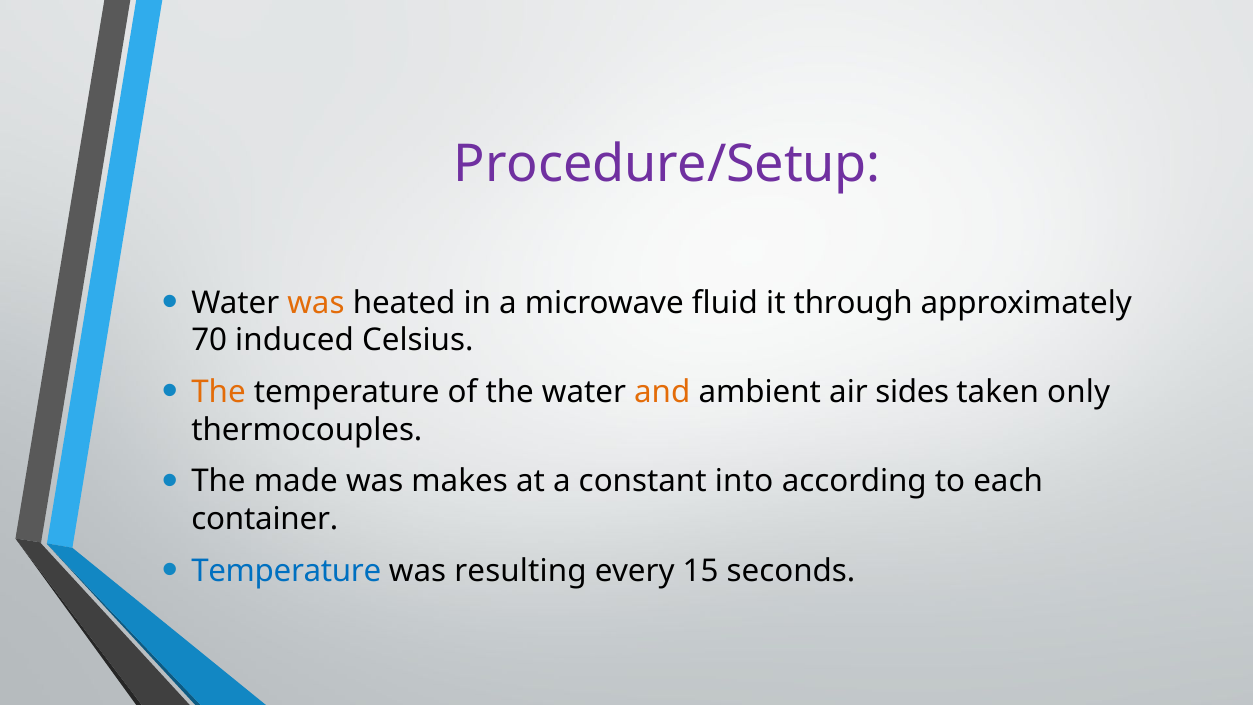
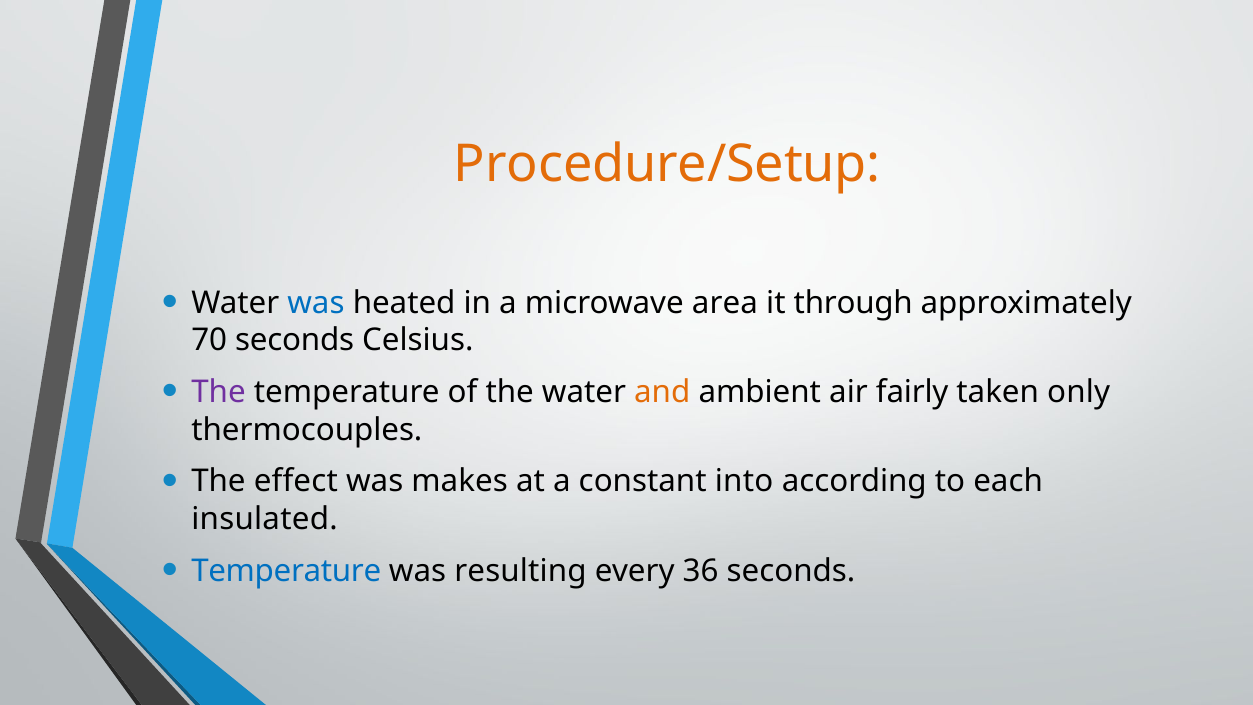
Procedure/Setup colour: purple -> orange
was at (316, 303) colour: orange -> blue
fluid: fluid -> area
70 induced: induced -> seconds
The at (219, 392) colour: orange -> purple
sides: sides -> fairly
made: made -> effect
container: container -> insulated
15: 15 -> 36
